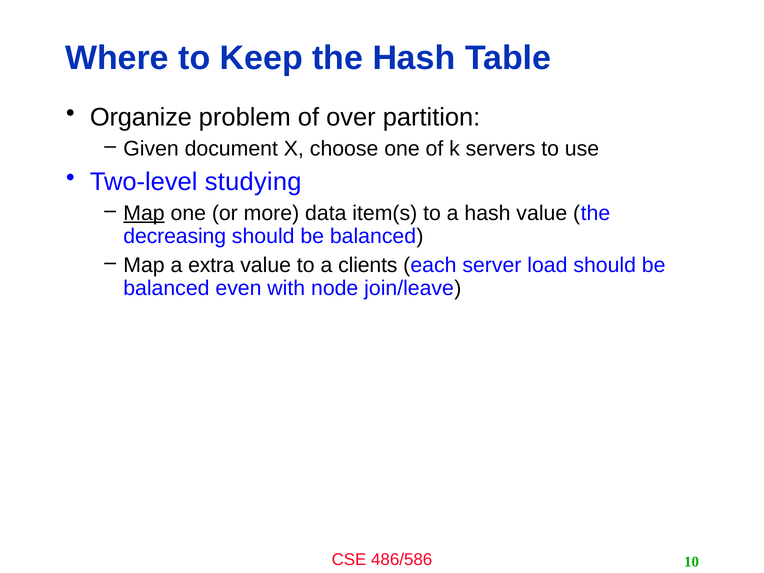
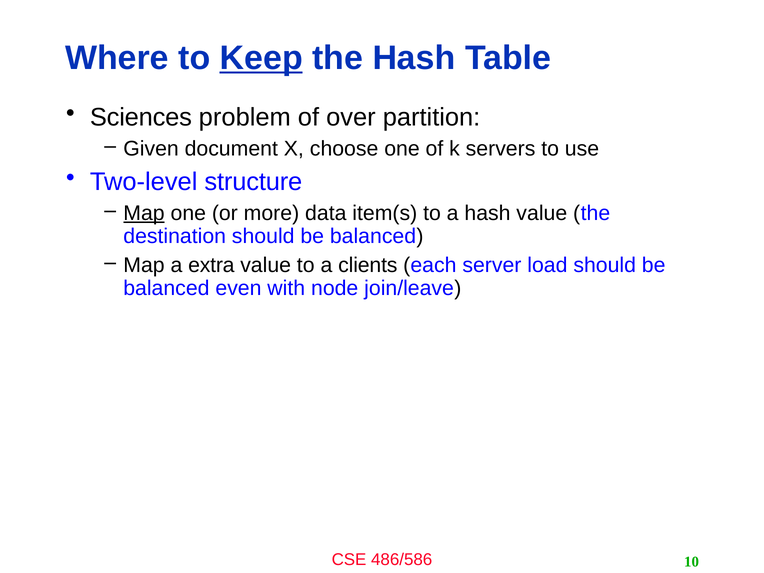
Keep underline: none -> present
Organize: Organize -> Sciences
studying: studying -> structure
decreasing: decreasing -> destination
